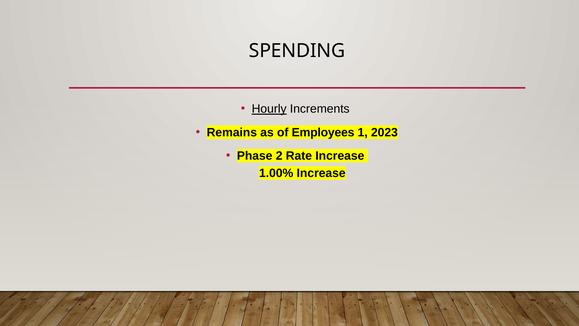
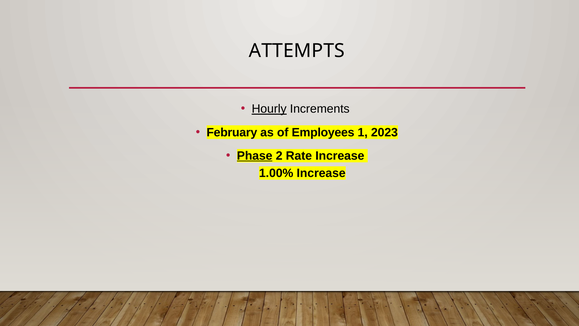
SPENDING: SPENDING -> ATTEMPTS
Remains: Remains -> February
Phase underline: none -> present
